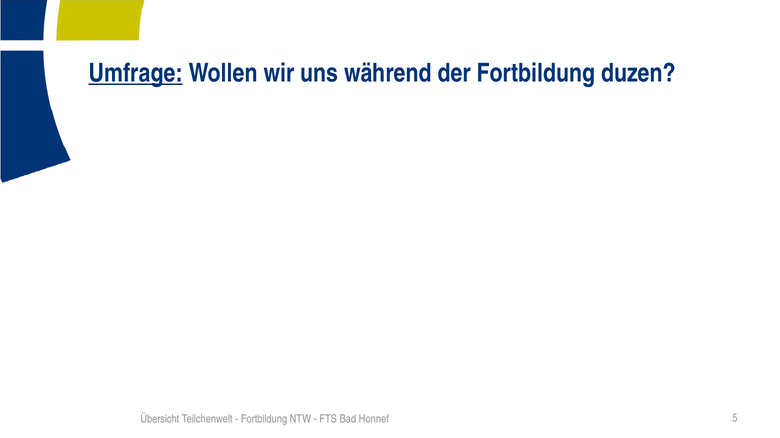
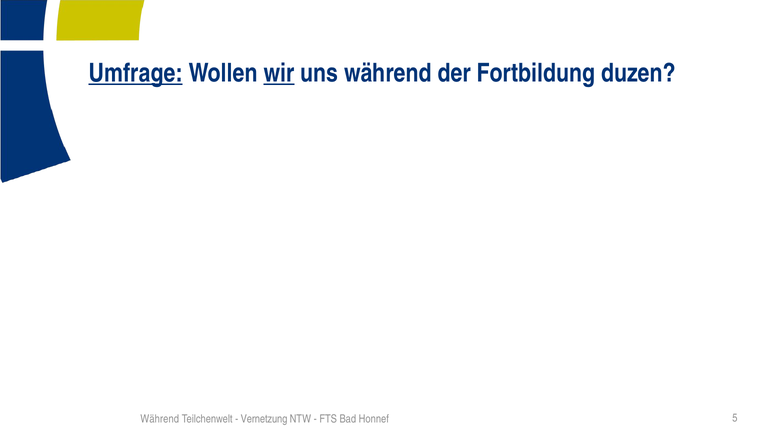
wir underline: none -> present
Übersicht at (160, 420): Übersicht -> Während
Fortbildung at (264, 420): Fortbildung -> Vernetzung
